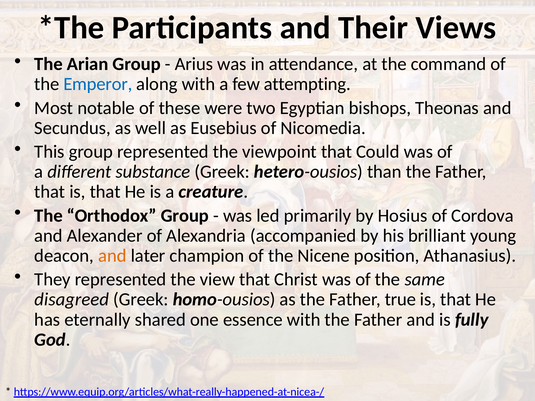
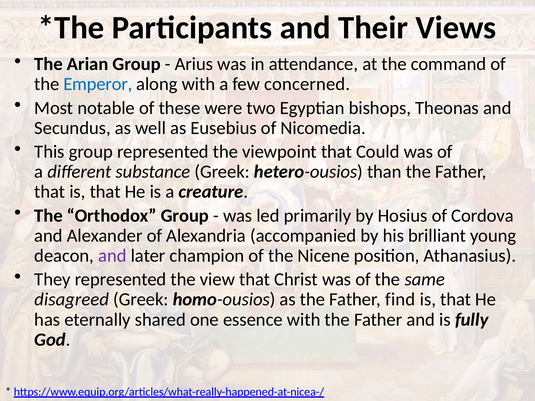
attempting: attempting -> concerned
and at (112, 256) colour: orange -> purple
true: true -> find
